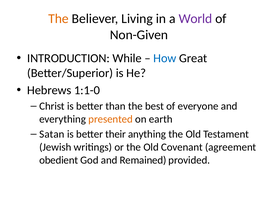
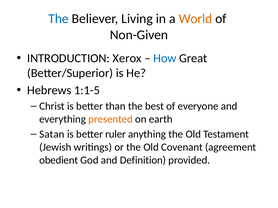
The at (58, 19) colour: orange -> blue
World colour: purple -> orange
While: While -> Xerox
1:1-0: 1:1-0 -> 1:1-5
their: their -> ruler
Remained: Remained -> Definition
